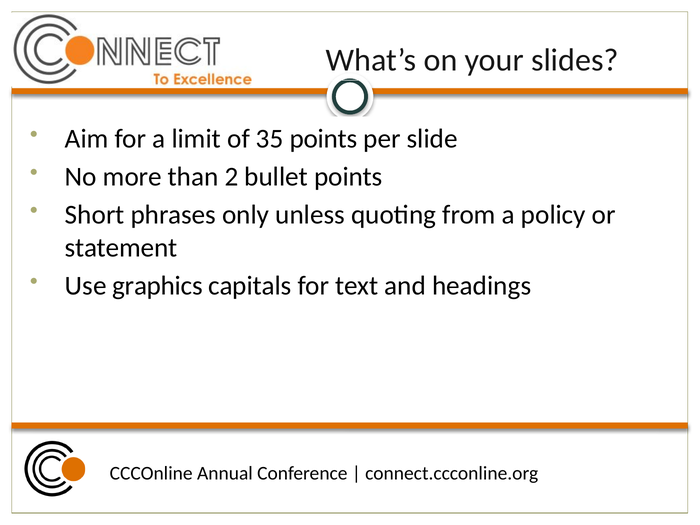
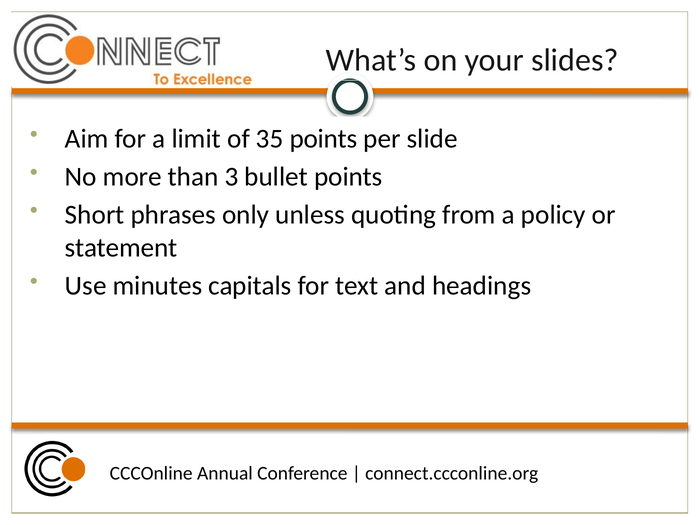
2: 2 -> 3
graphics: graphics -> minutes
